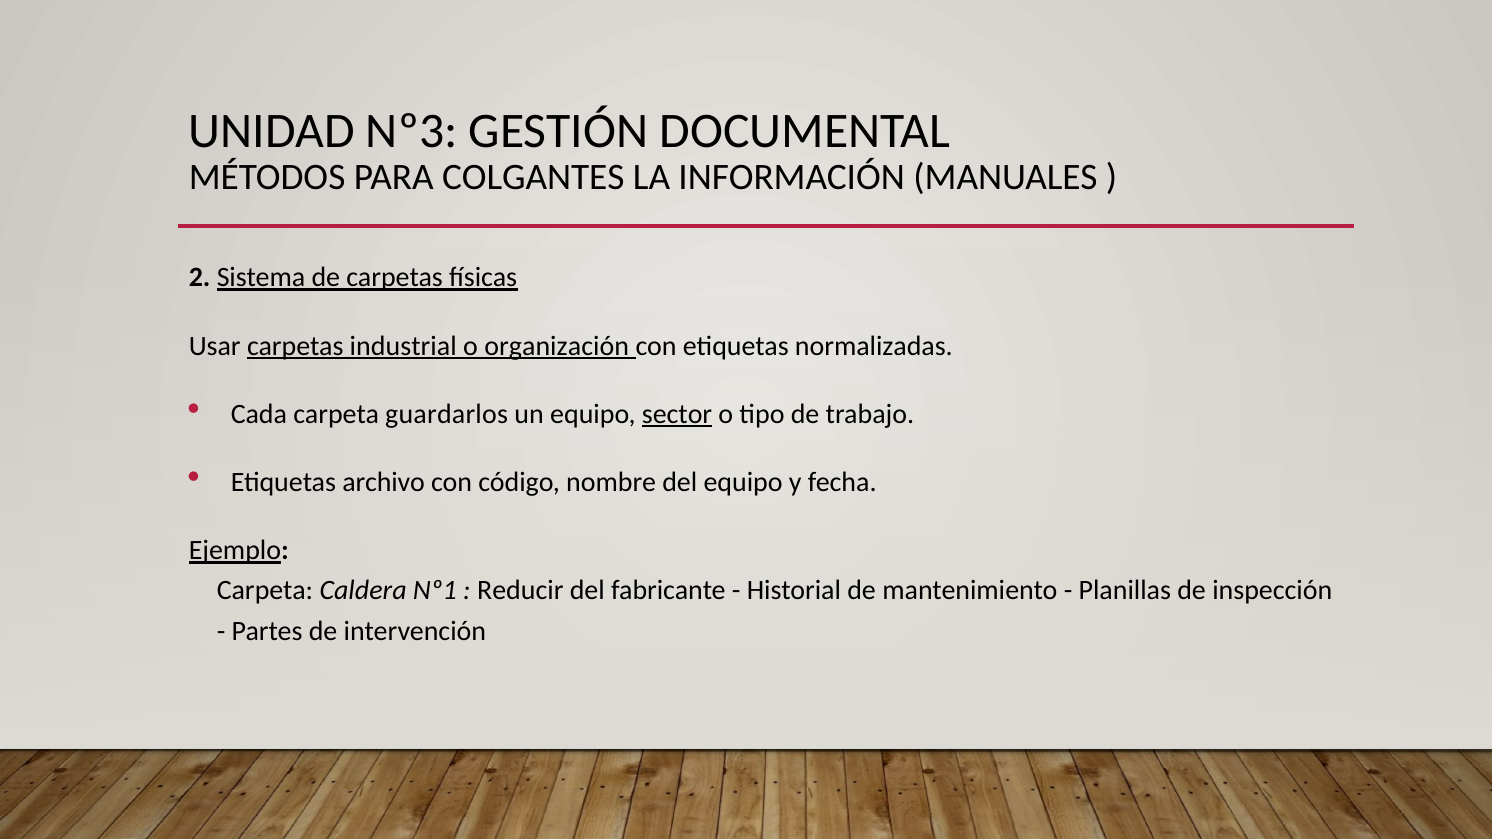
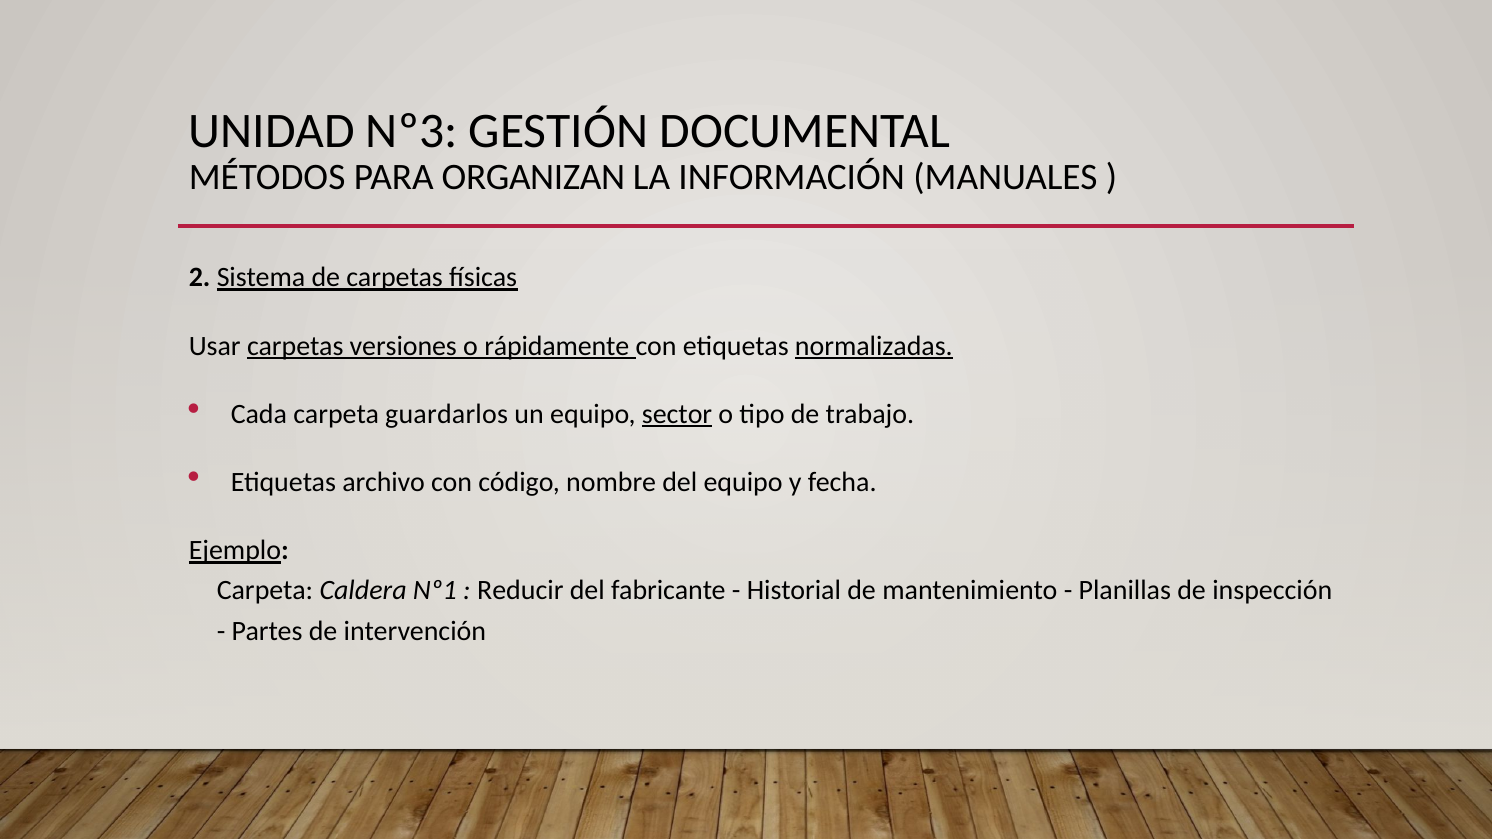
COLGANTES: COLGANTES -> ORGANIZAN
industrial: industrial -> versiones
organización: organización -> rápidamente
normalizadas underline: none -> present
